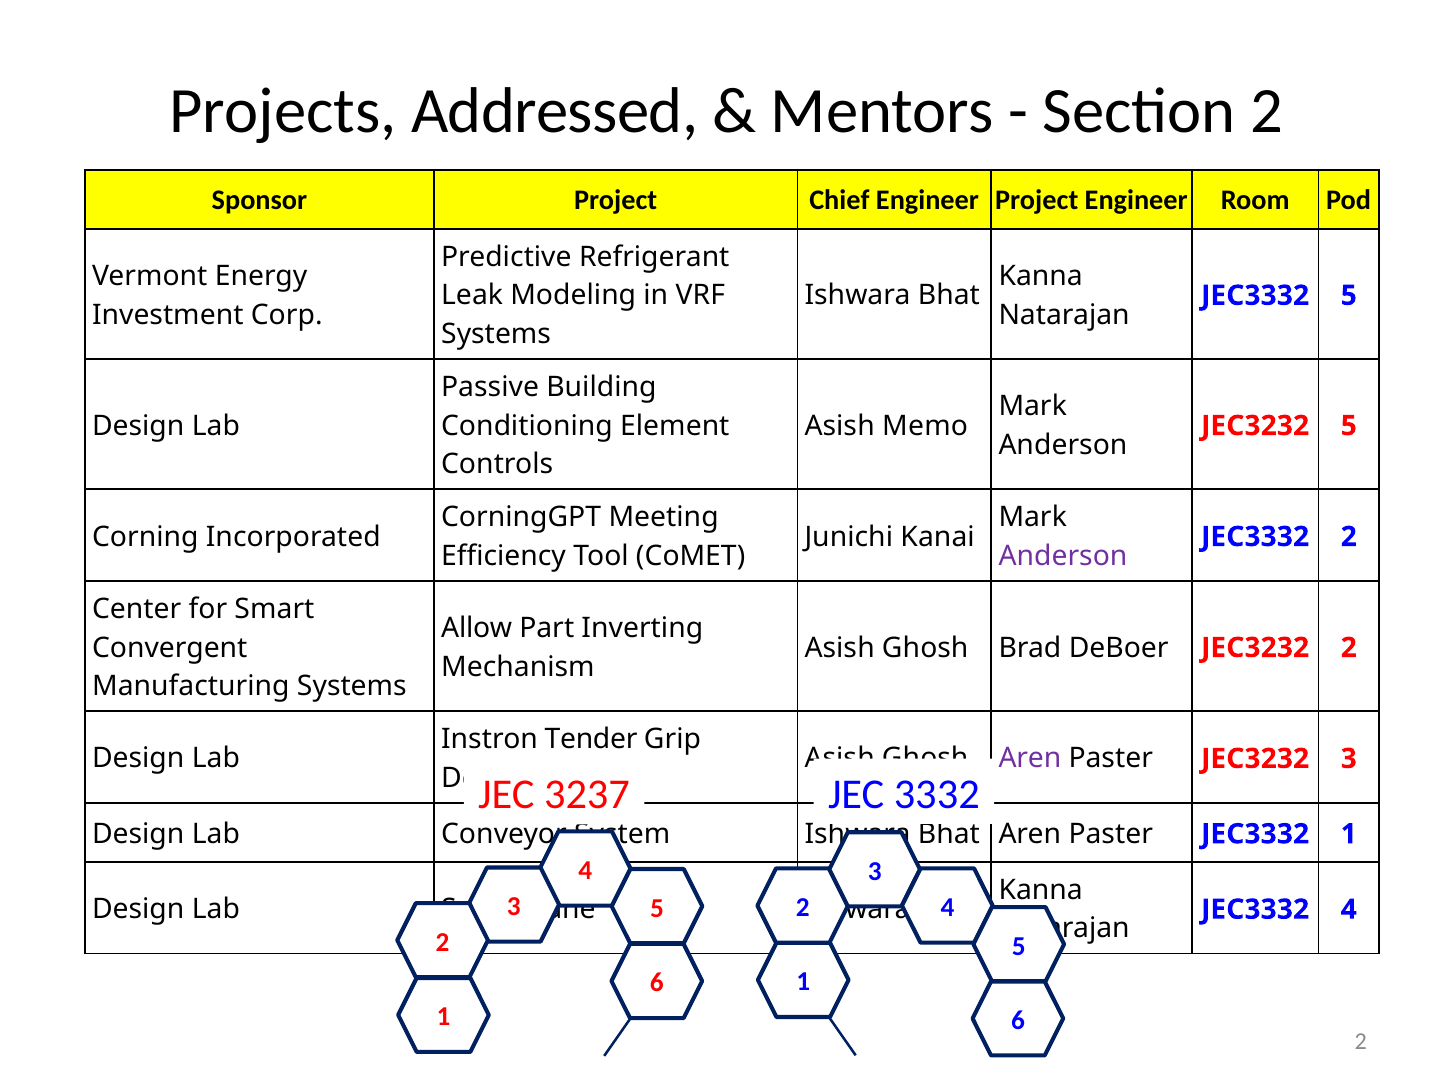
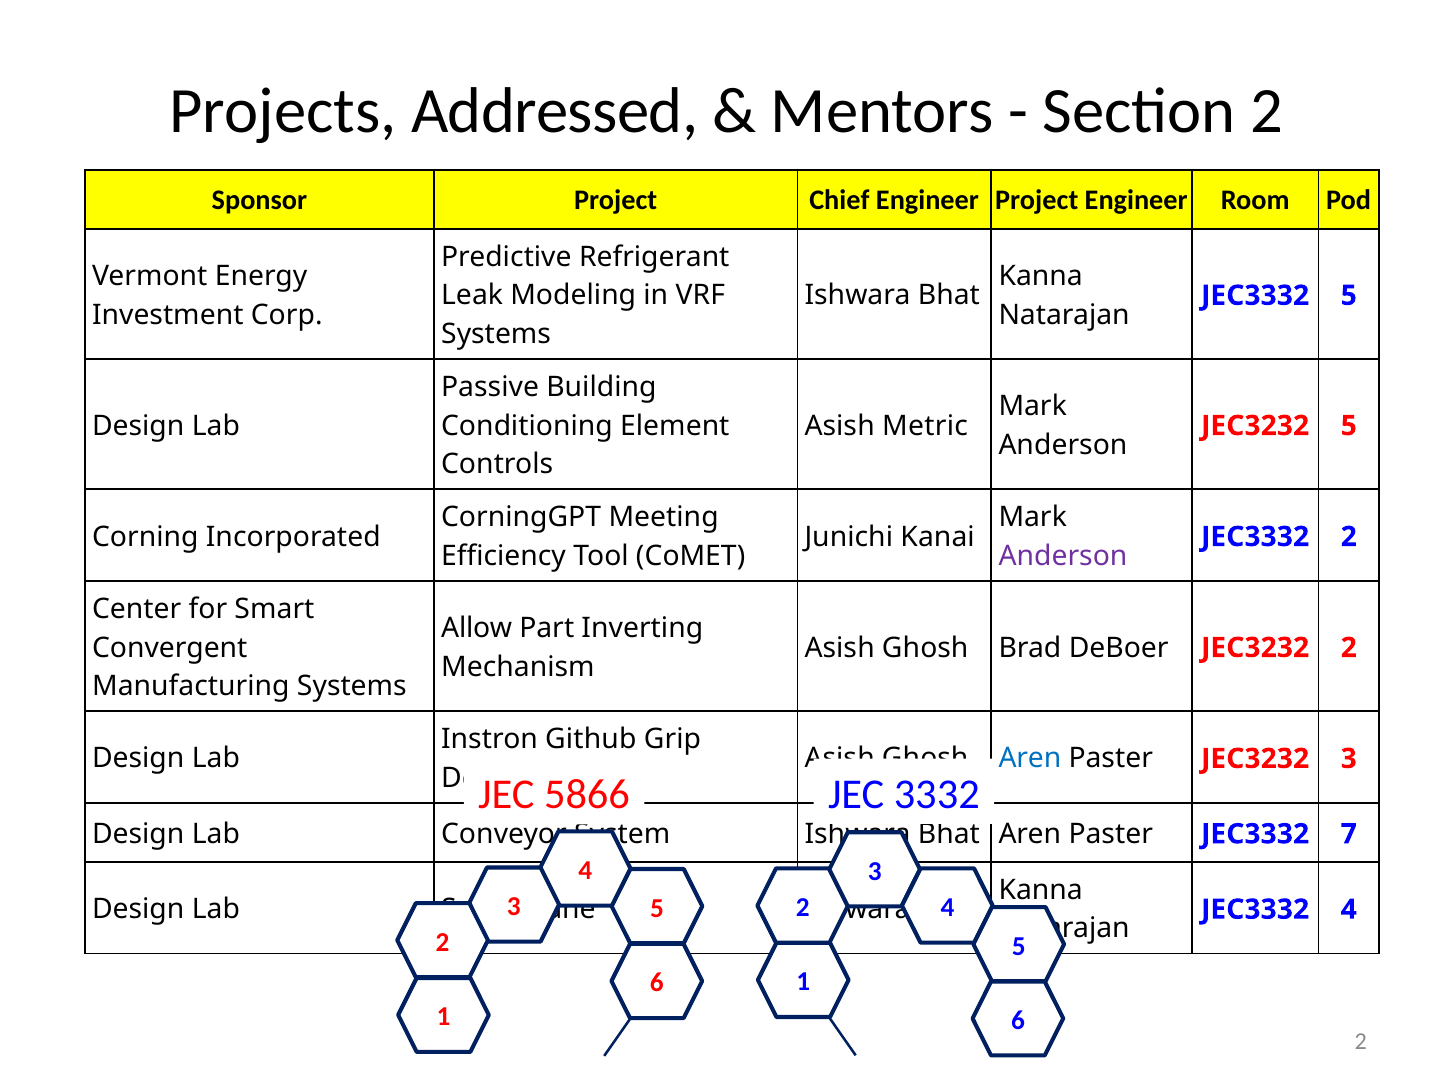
Memo: Memo -> Metric
Tender: Tender -> Github
Aren at (1030, 758) colour: purple -> blue
3237: 3237 -> 5866
JEC3332 1: 1 -> 7
